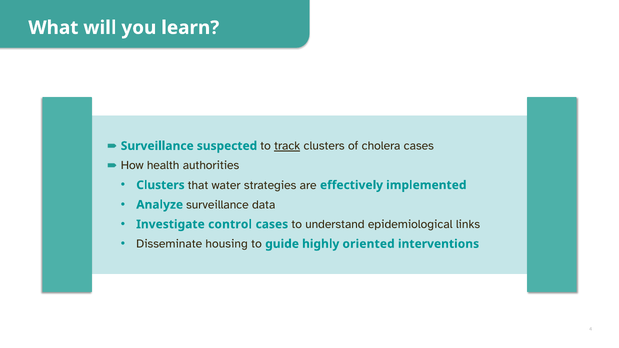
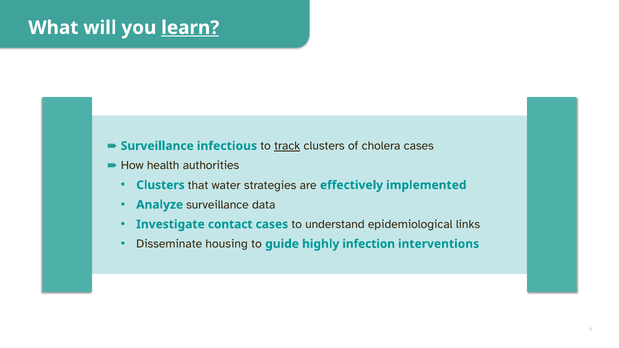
learn underline: none -> present
suspected: suspected -> infectious
control: control -> contact
oriented: oriented -> infection
